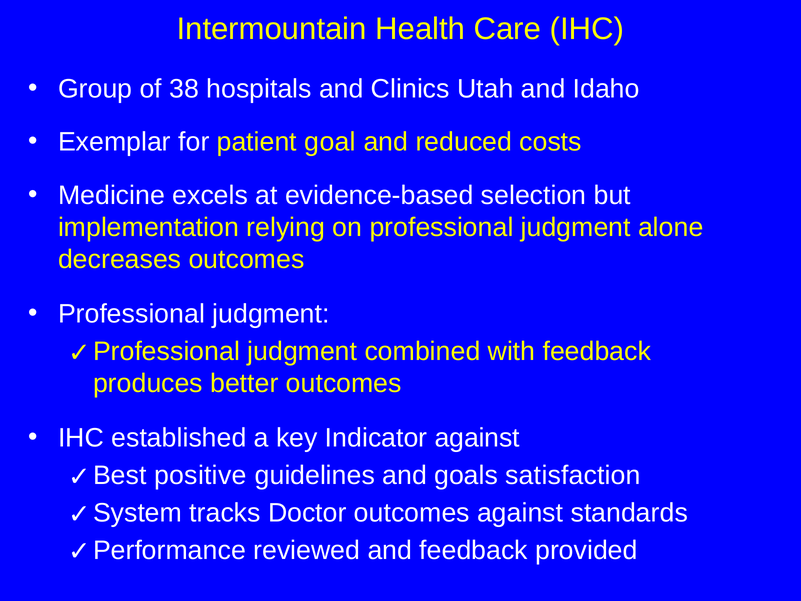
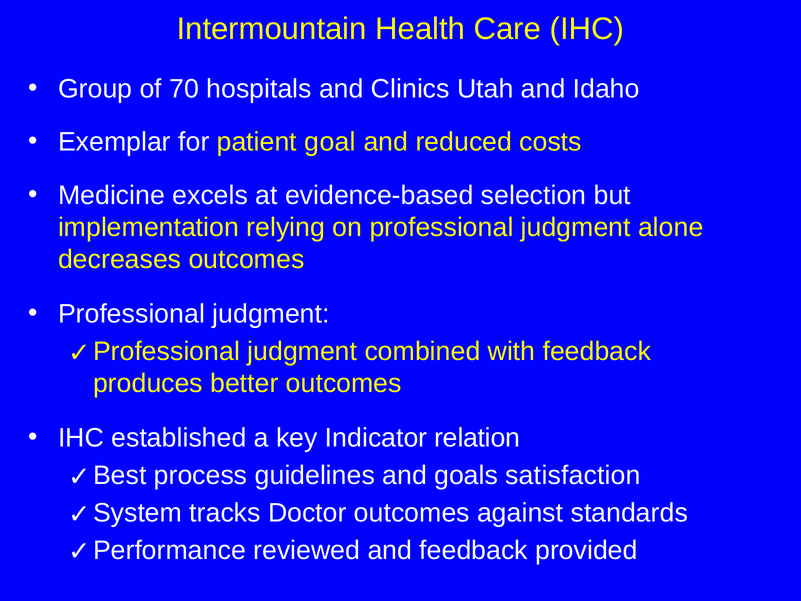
38: 38 -> 70
Indicator against: against -> relation
positive: positive -> process
